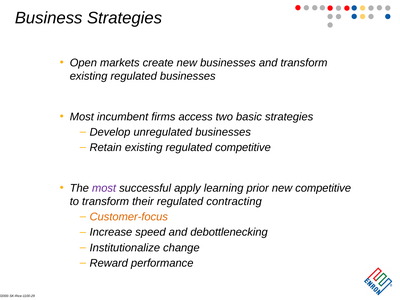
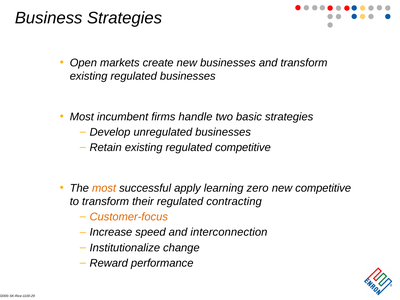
access: access -> handle
most at (104, 188) colour: purple -> orange
prior: prior -> zero
debottlenecking: debottlenecking -> interconnection
